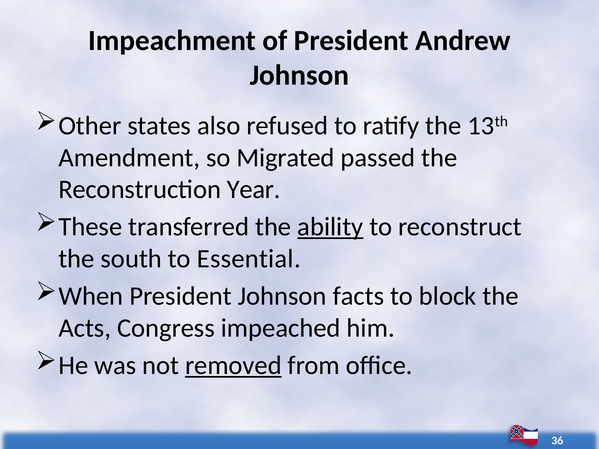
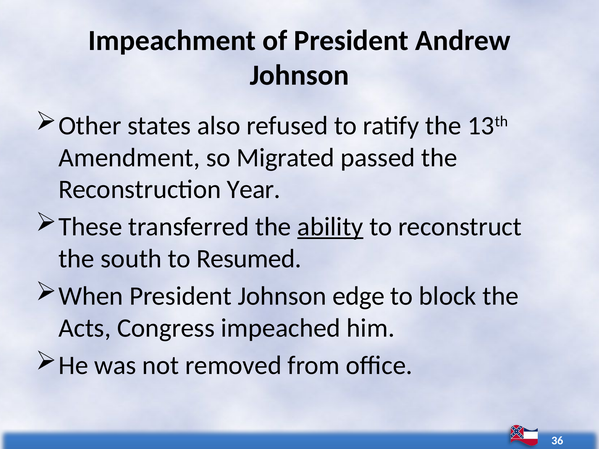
Essential: Essential -> Resumed
facts: facts -> edge
removed underline: present -> none
